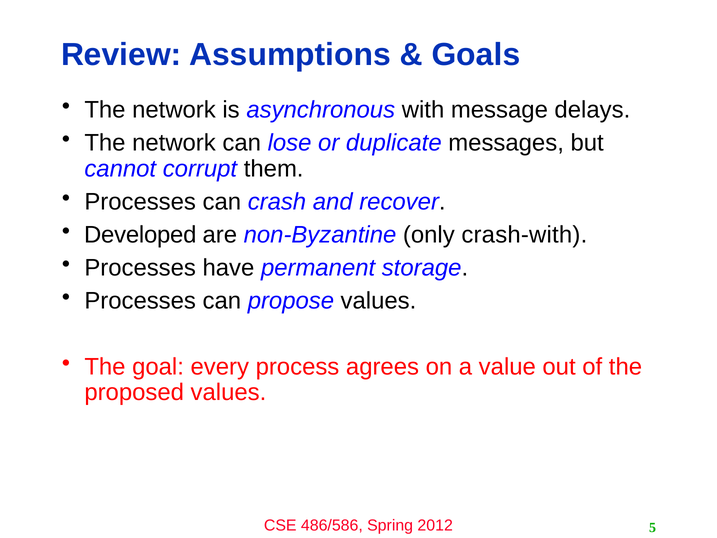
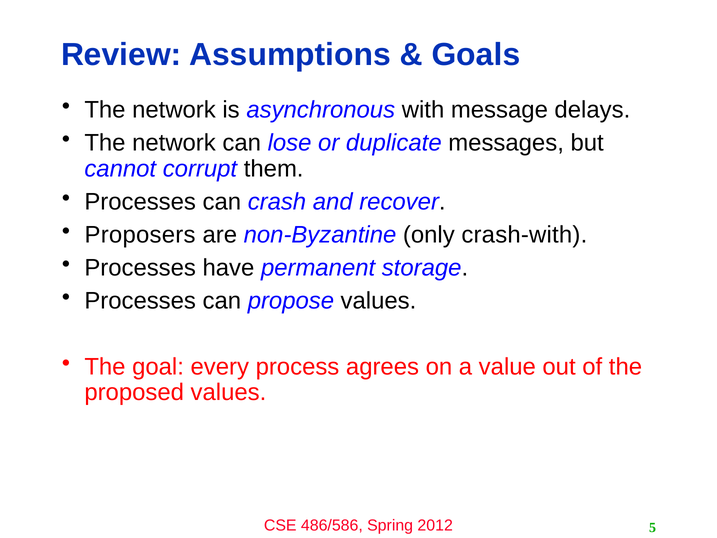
Developed: Developed -> Proposers
